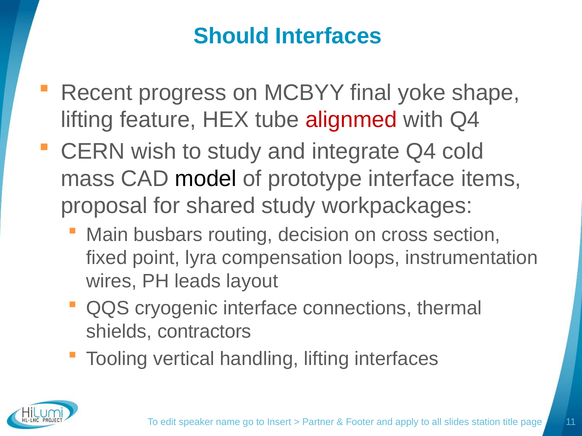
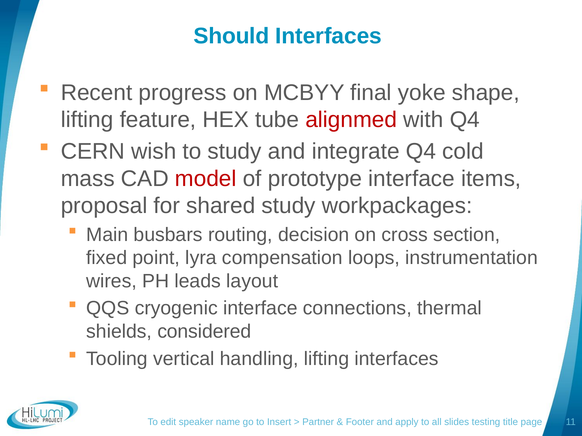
model colour: black -> red
contractors: contractors -> considered
station: station -> testing
